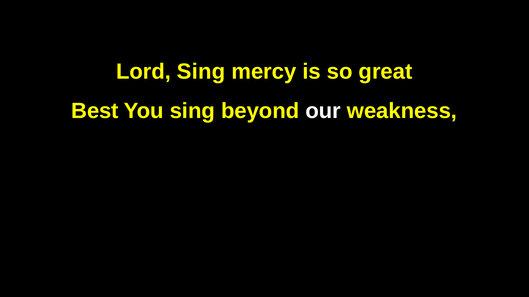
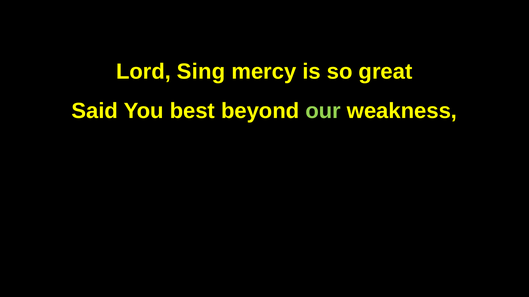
Best: Best -> Said
You sing: sing -> best
our colour: white -> light green
